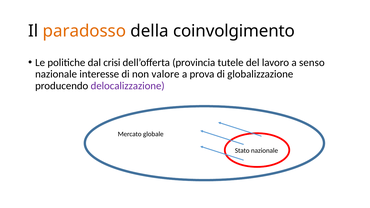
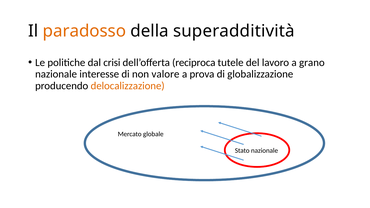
coinvolgimento: coinvolgimento -> superadditività
provincia: provincia -> reciproca
senso: senso -> grano
delocalizzazione colour: purple -> orange
